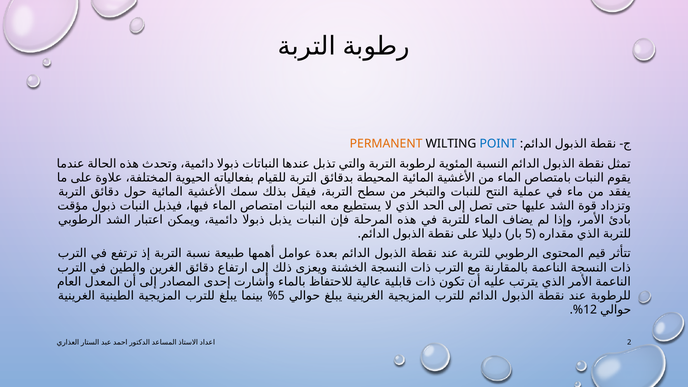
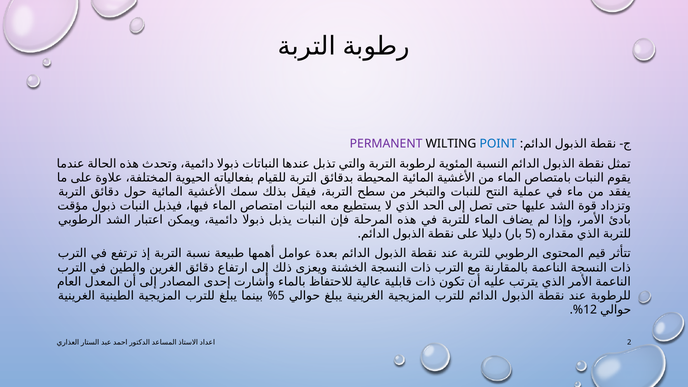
PERMANENT colour: orange -> purple
